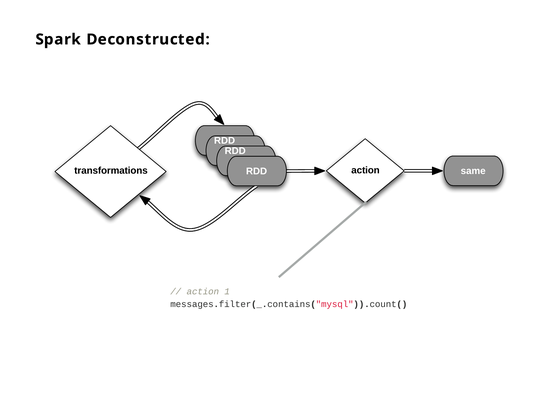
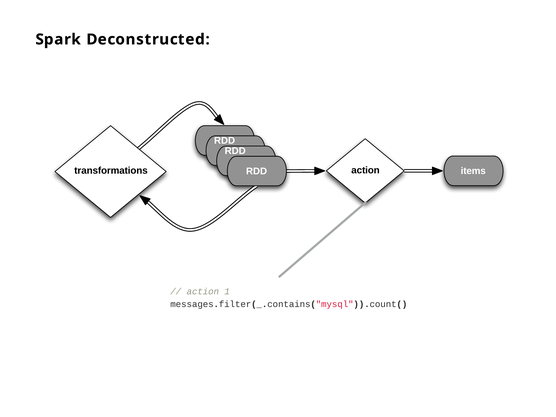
same: same -> items
